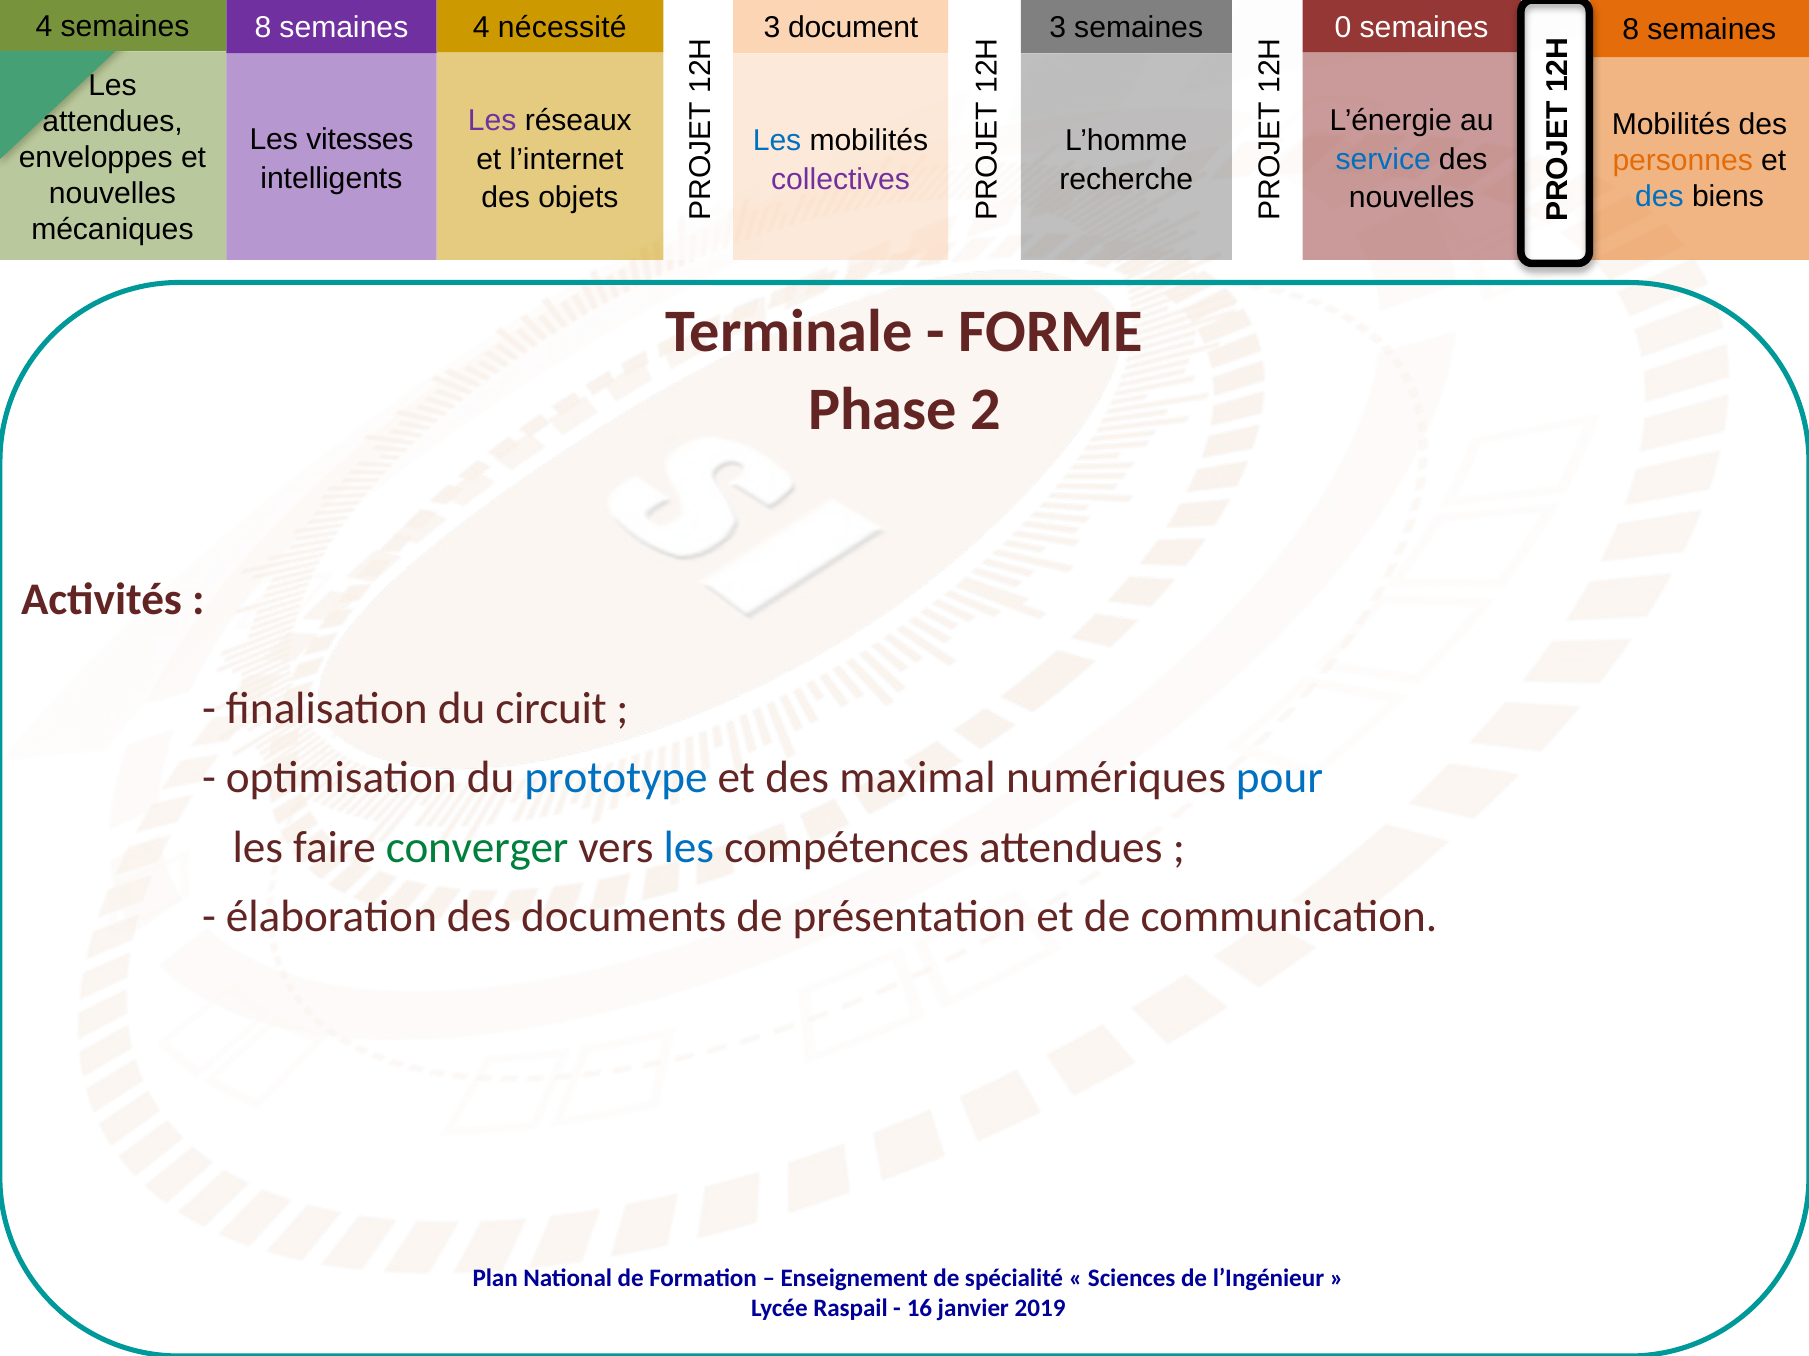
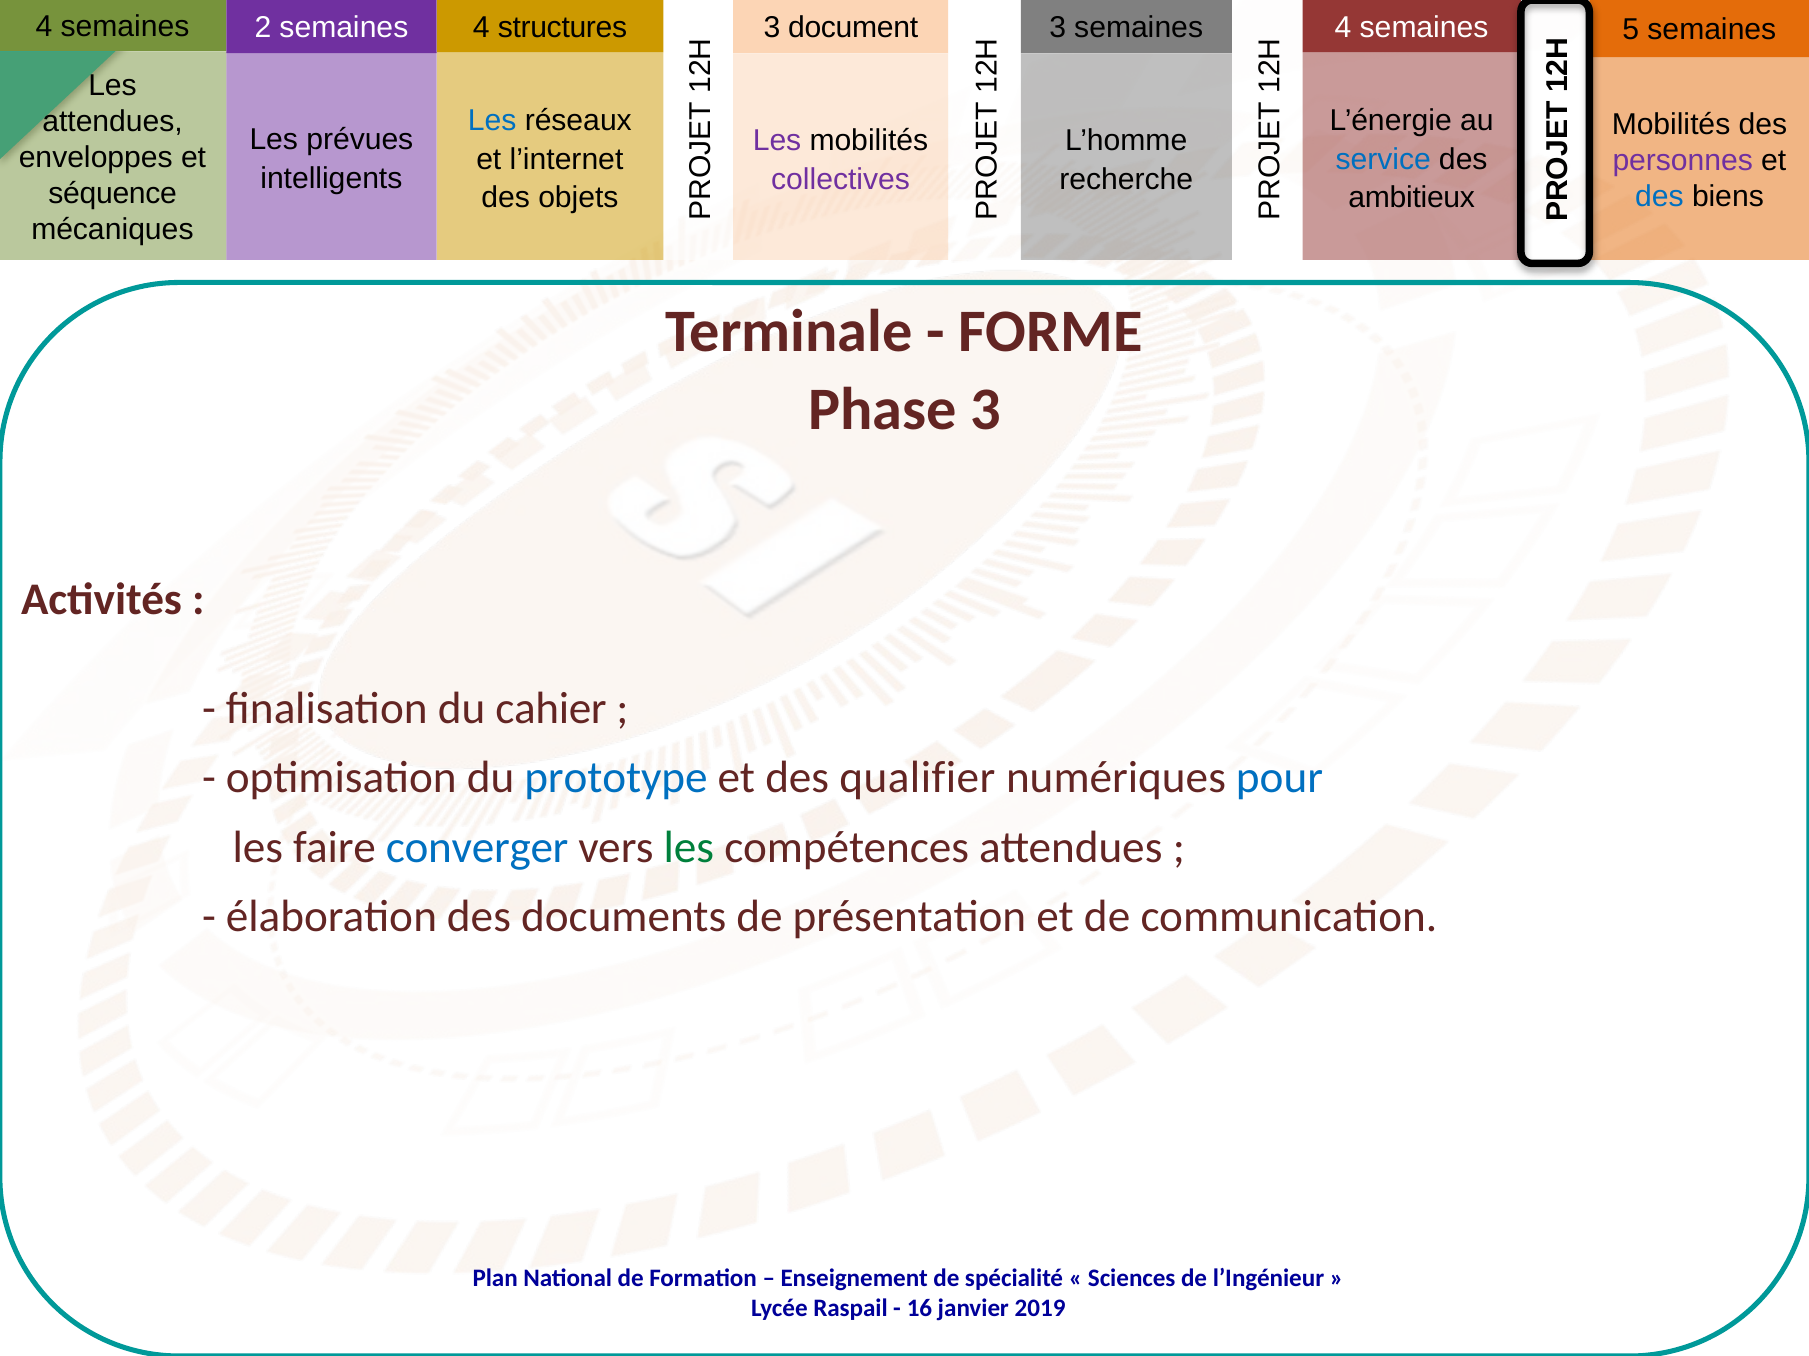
4 semaines 8: 8 -> 2
nécessité: nécessité -> structures
3 semaines 0: 0 -> 4
8 at (1631, 30): 8 -> 5
Les at (492, 121) colour: purple -> blue
vitesses: vitesses -> prévues
Les at (777, 141) colour: blue -> purple
personnes colour: orange -> purple
nouvelles at (113, 194): nouvelles -> séquence
nouvelles at (1412, 198): nouvelles -> ambitieux
Phase 2: 2 -> 3
circuit: circuit -> cahier
maximal: maximal -> qualifier
converger colour: green -> blue
les at (689, 848) colour: blue -> green
